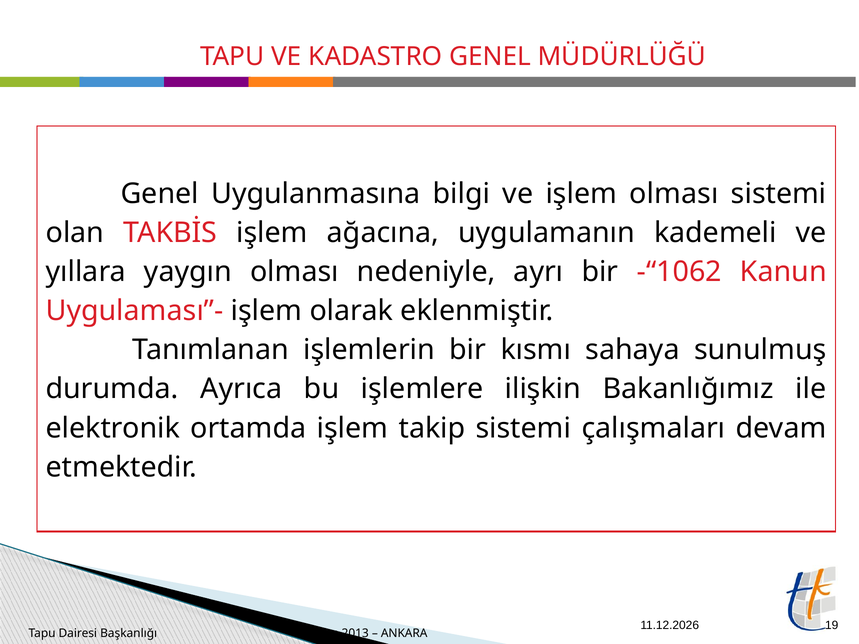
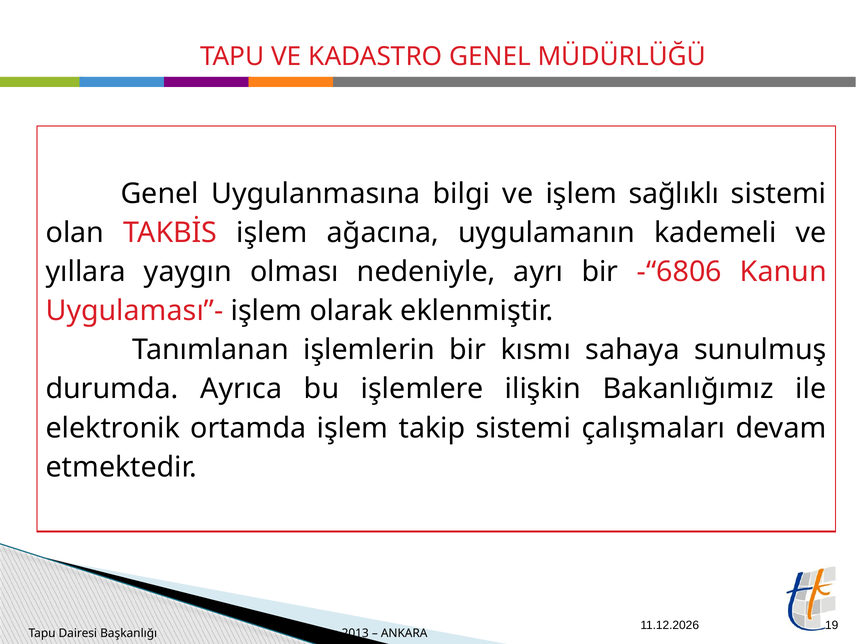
işlem olması: olması -> sağlıklı
-“1062: -“1062 -> -“6806
